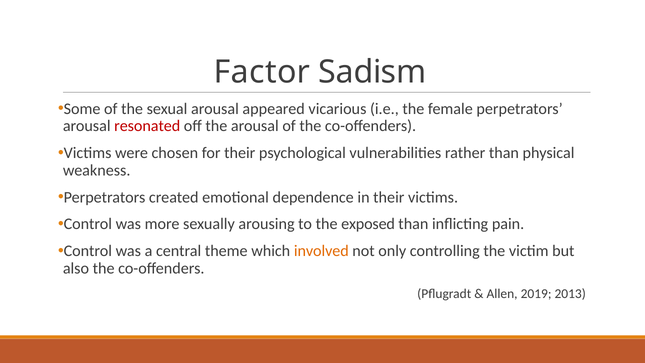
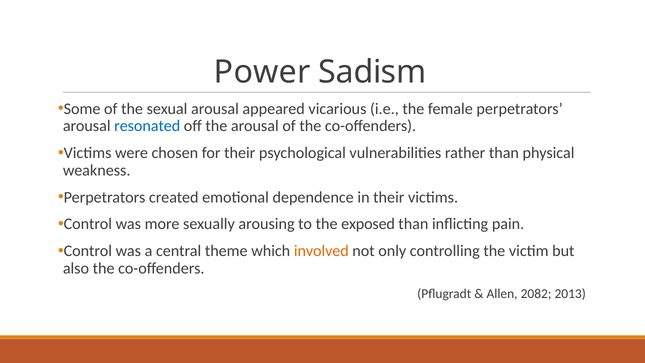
Factor: Factor -> Power
resonated colour: red -> blue
2019: 2019 -> 2082
